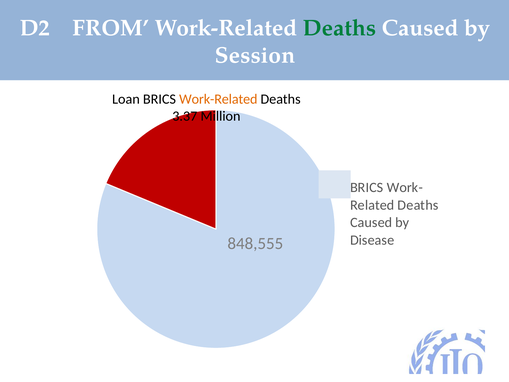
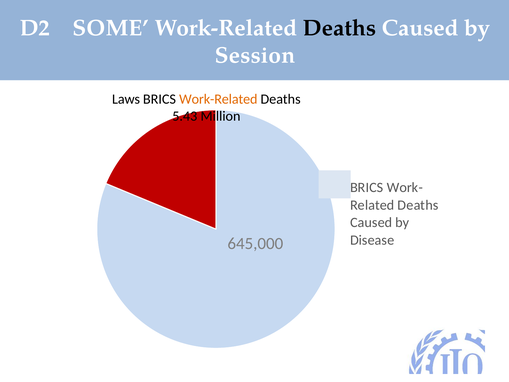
FROM: FROM -> SOME
Deaths at (340, 28) colour: green -> black
Loan: Loan -> Laws
3.37: 3.37 -> 5.43
848,555: 848,555 -> 645,000
